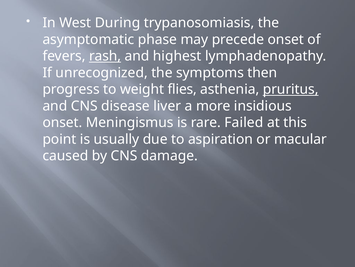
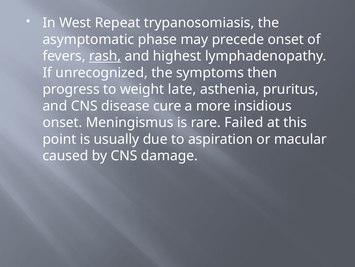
During: During -> Repeat
flies: flies -> late
pruritus underline: present -> none
liver: liver -> cure
